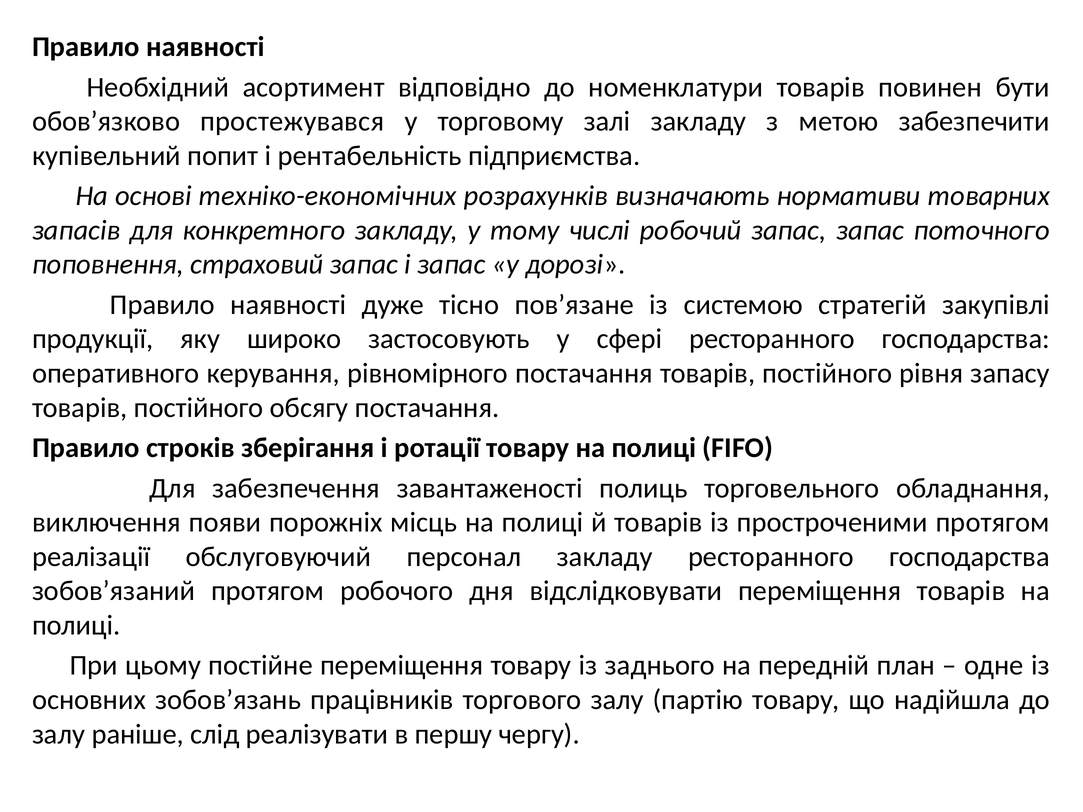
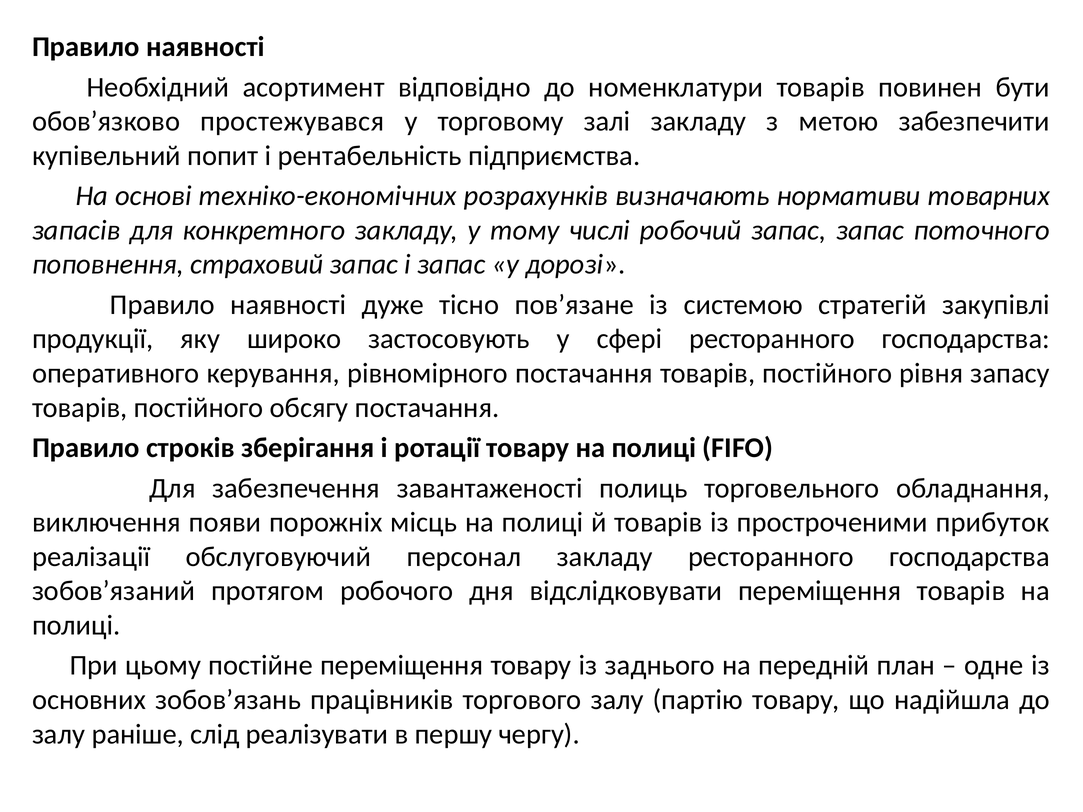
простроченими протягом: протягом -> прибуток
